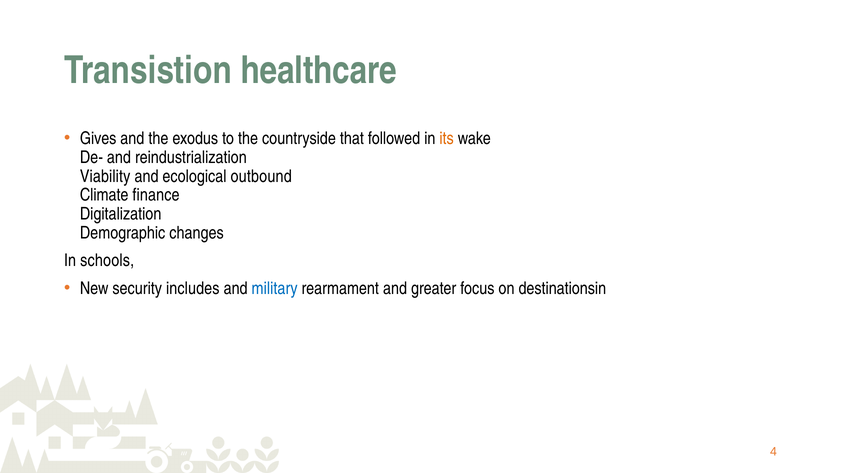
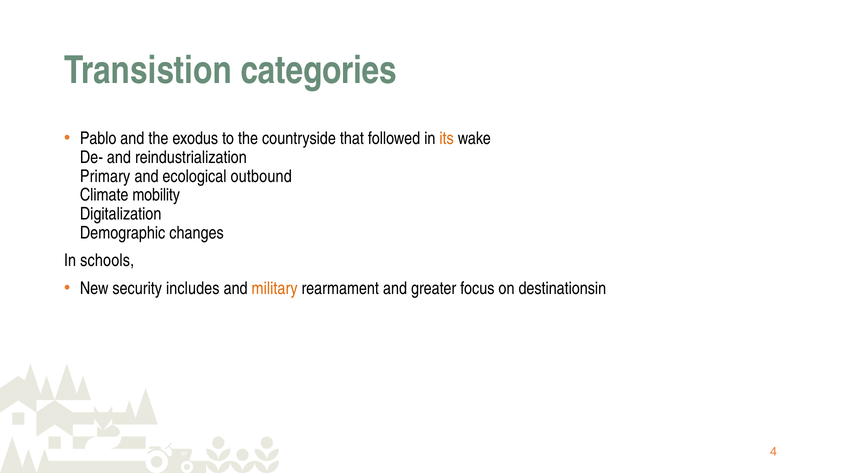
healthcare: healthcare -> categories
Gives: Gives -> Pablo
Viability: Viability -> Primary
finance: finance -> mobility
military colour: blue -> orange
